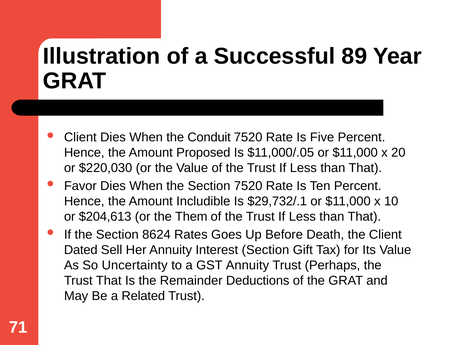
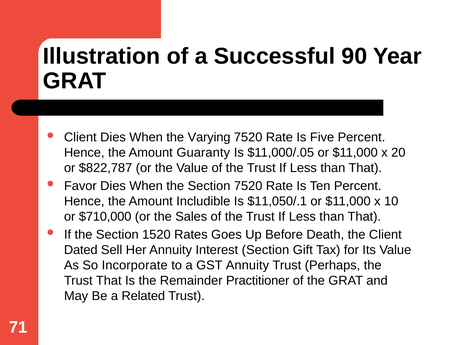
89: 89 -> 90
Conduit: Conduit -> Varying
Proposed: Proposed -> Guaranty
$220,030: $220,030 -> $822,787
$29,732/.1: $29,732/.1 -> $11,050/.1
$204,613: $204,613 -> $710,000
Them: Them -> Sales
8624: 8624 -> 1520
Uncertainty: Uncertainty -> Incorporate
Deductions: Deductions -> Practitioner
